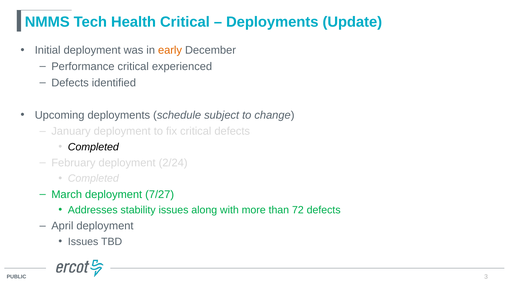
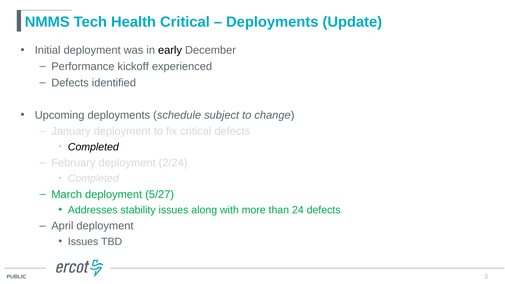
early colour: orange -> black
Performance critical: critical -> kickoff
7/27: 7/27 -> 5/27
72: 72 -> 24
